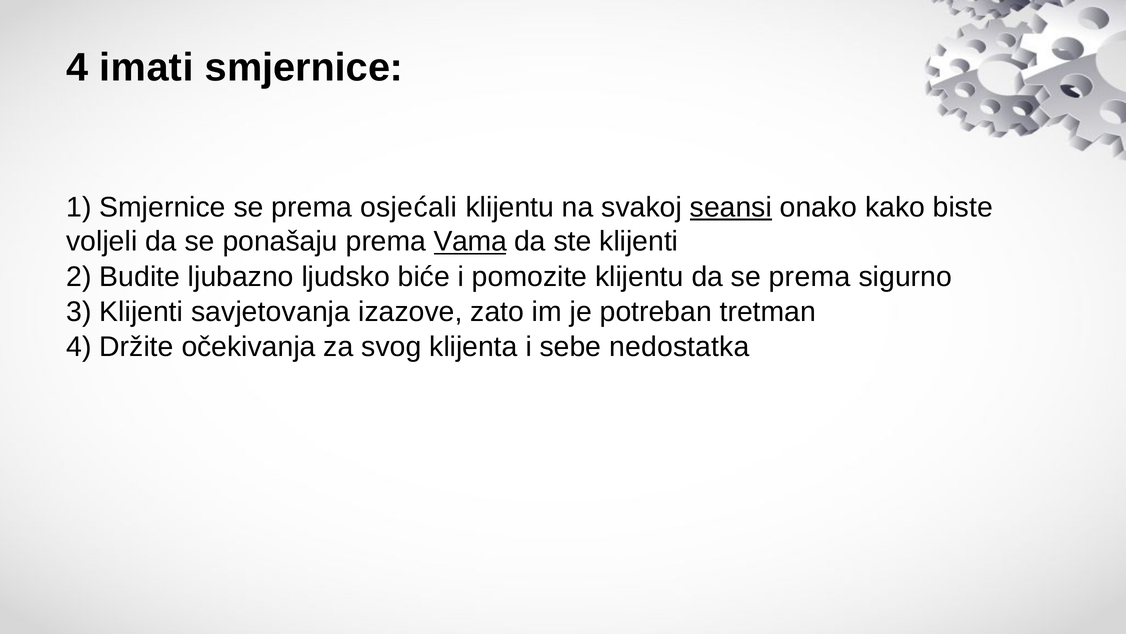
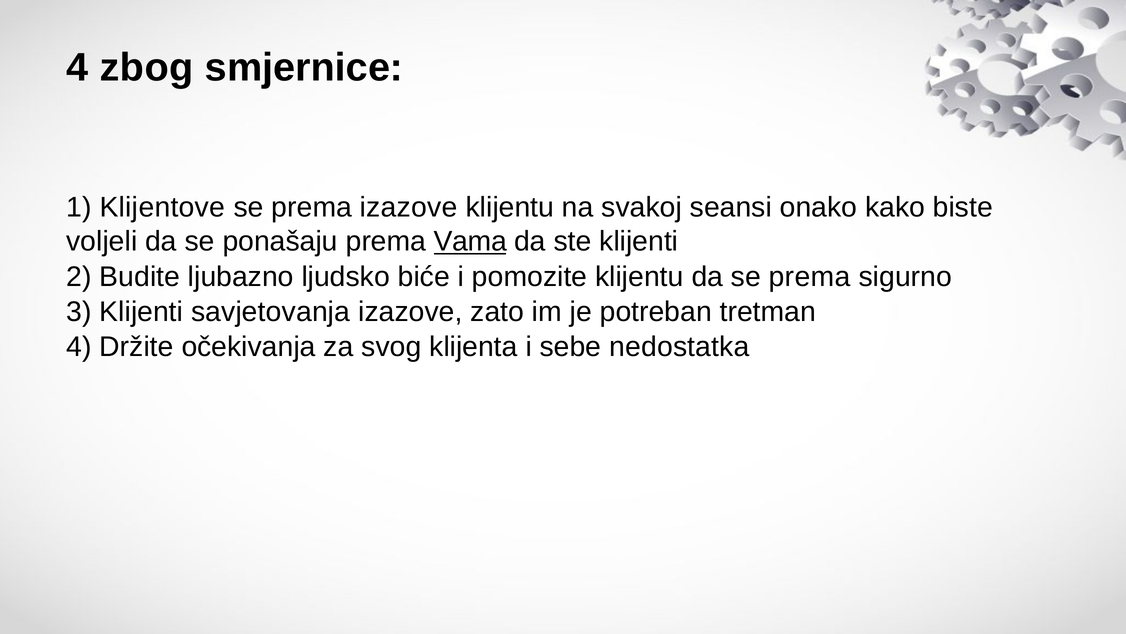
imati: imati -> zbog
1 Smjernice: Smjernice -> Klijentove
prema osjećali: osjećali -> izazove
seansi underline: present -> none
